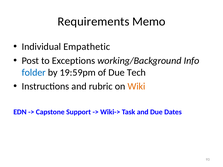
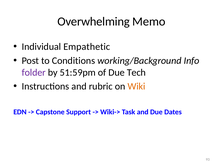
Requirements: Requirements -> Overwhelming
Exceptions: Exceptions -> Conditions
folder colour: blue -> purple
19:59pm: 19:59pm -> 51:59pm
